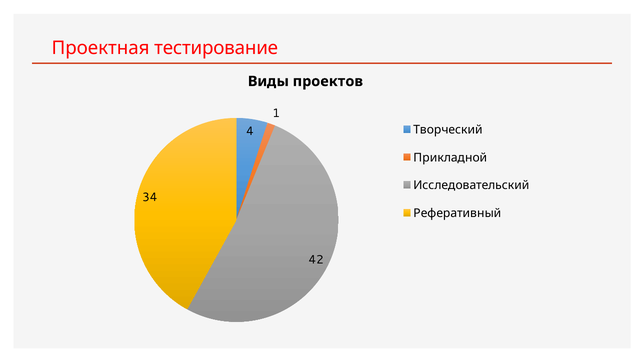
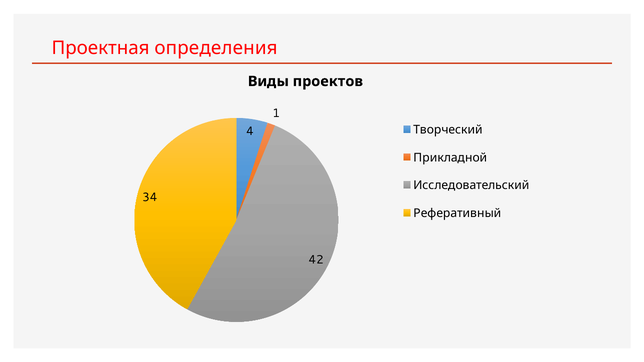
тестирование: тестирование -> определения
